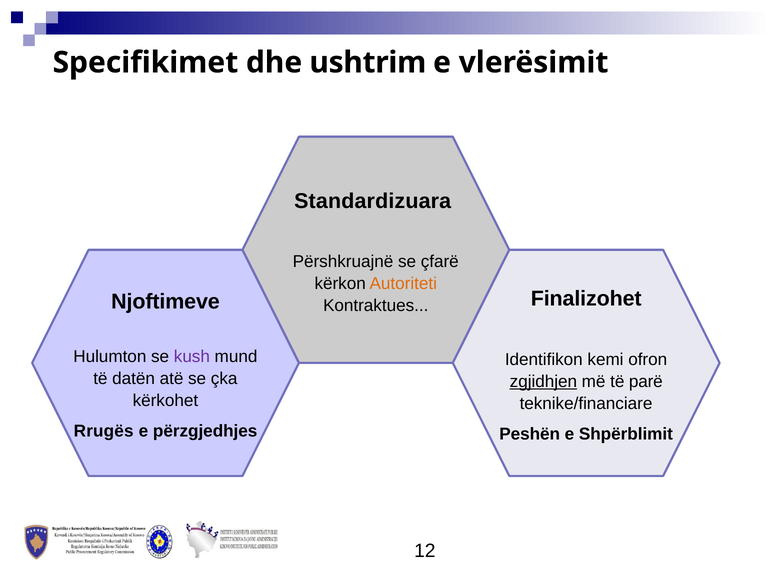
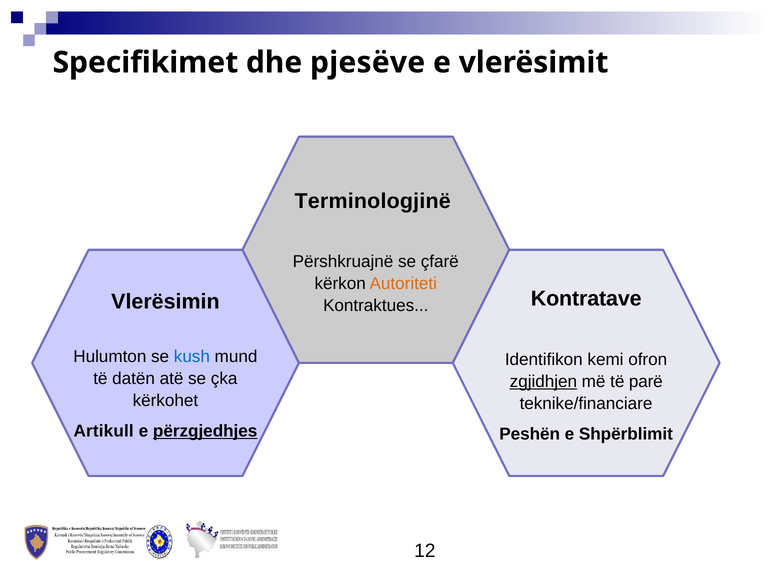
ushtrim: ushtrim -> pjesëve
Standardizuara: Standardizuara -> Terminologjinë
Njoftimeve: Njoftimeve -> Vlerësimin
Finalizohet: Finalizohet -> Kontratave
kush colour: purple -> blue
Rrugës: Rrugës -> Artikull
përzgjedhjes underline: none -> present
